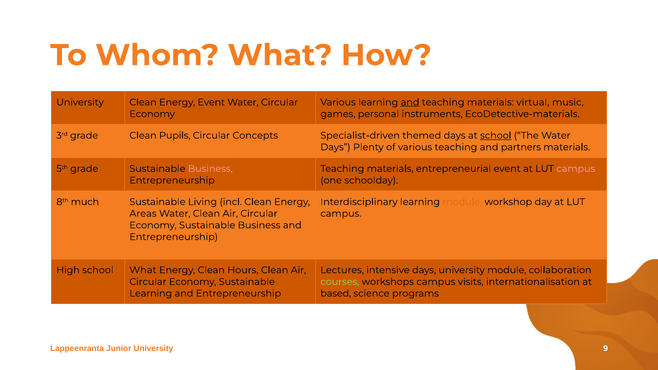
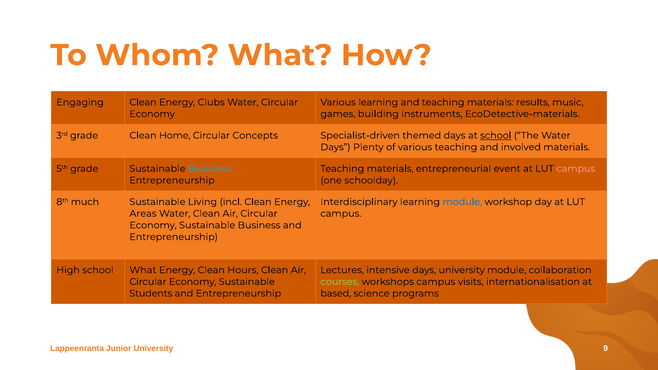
University at (80, 102): University -> Engaging
Energy Event: Event -> Clubs
and at (410, 102) underline: present -> none
virtual: virtual -> results
personal: personal -> building
Pupils: Pupils -> Home
partners: partners -> involved
Business at (210, 169) colour: pink -> light blue
module at (462, 202) colour: orange -> blue
Learning at (151, 293): Learning -> Students
